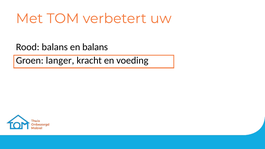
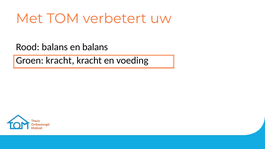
Groen langer: langer -> kracht
